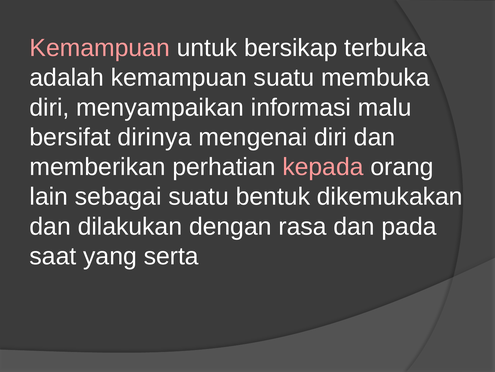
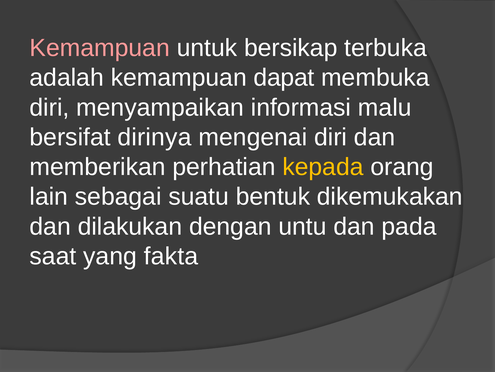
kemampuan suatu: suatu -> dapat
kepada colour: pink -> yellow
rasa: rasa -> untu
serta: serta -> fakta
